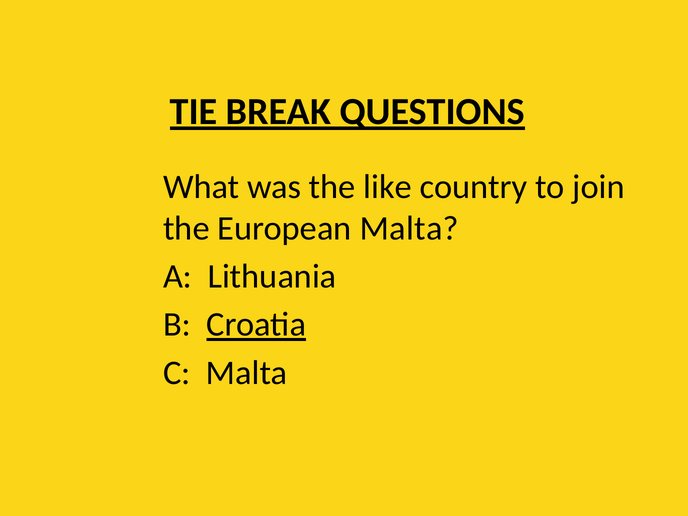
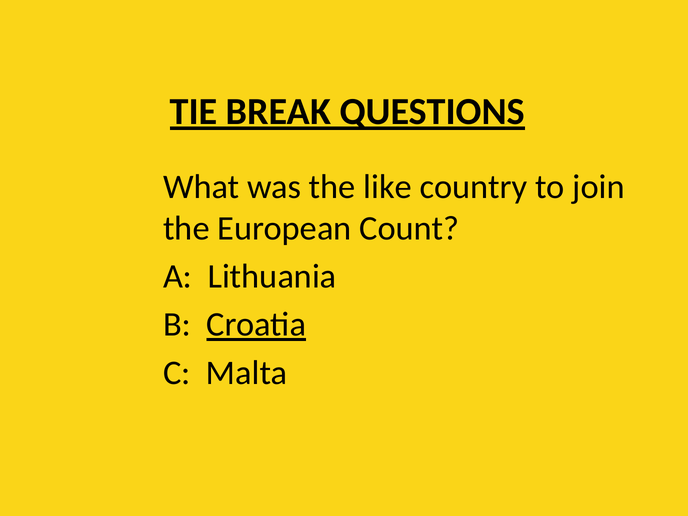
European Malta: Malta -> Count
